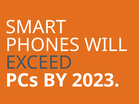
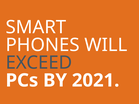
2023: 2023 -> 2021
